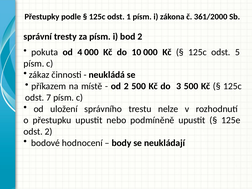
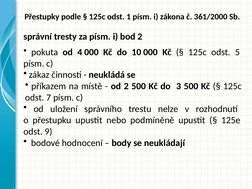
odst 2: 2 -> 9
